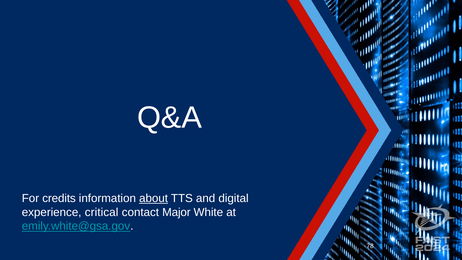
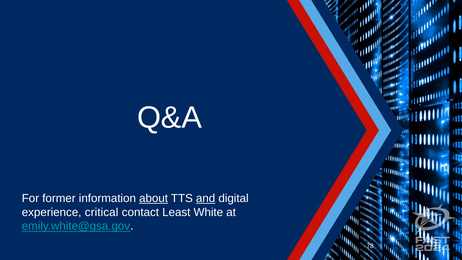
credits: credits -> former
and underline: none -> present
Major: Major -> Least
